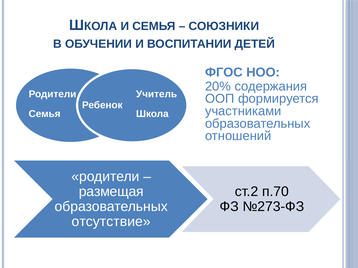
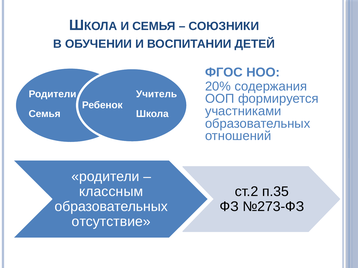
размещая: размещая -> классным
п.70: п.70 -> п.35
